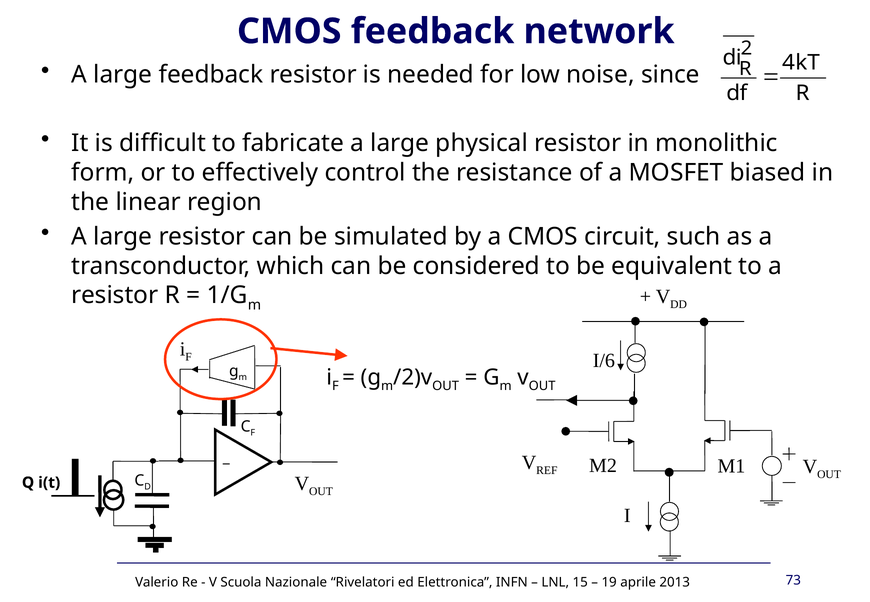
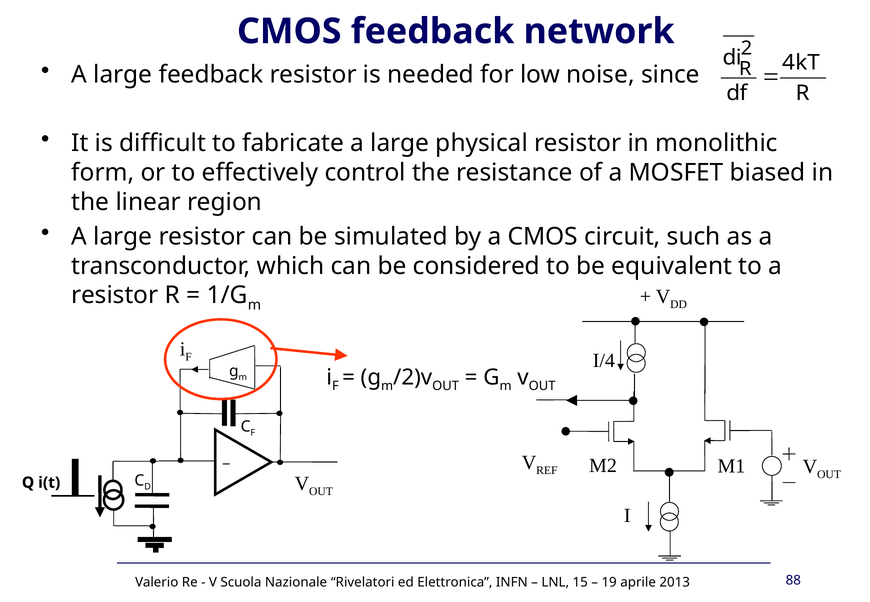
I/6: I/6 -> I/4
73: 73 -> 88
